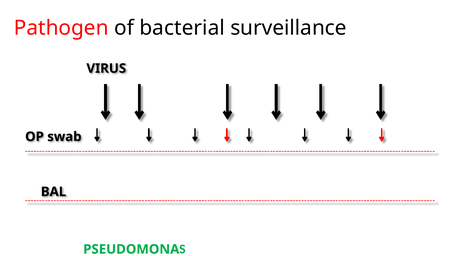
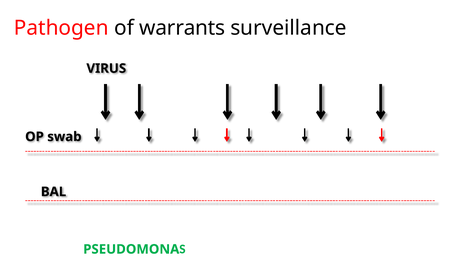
bacterial: bacterial -> warrants
